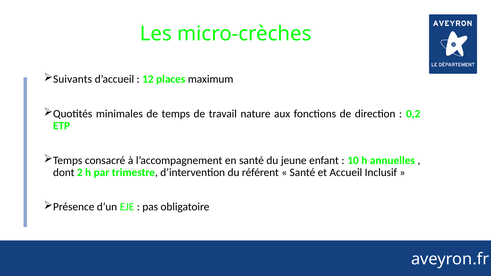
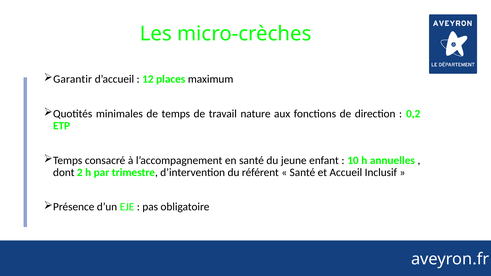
Suivants: Suivants -> Garantir
